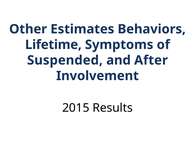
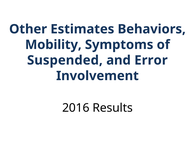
Lifetime: Lifetime -> Mobility
After: After -> Error
2015: 2015 -> 2016
